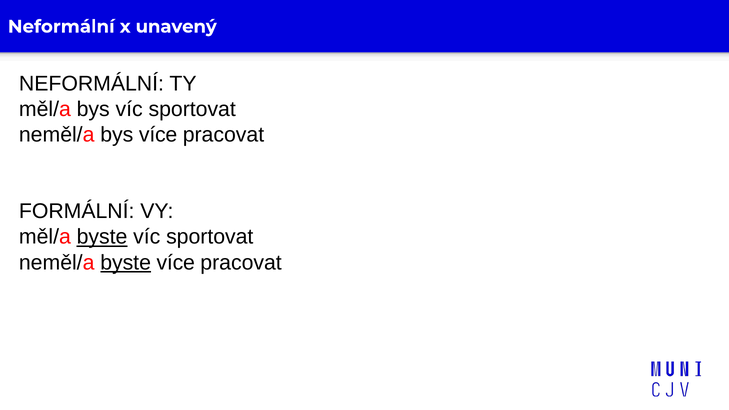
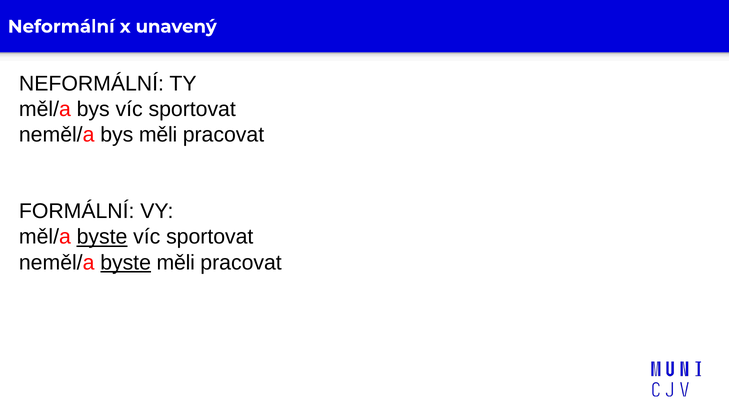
bys více: více -> měli
byste více: více -> měli
